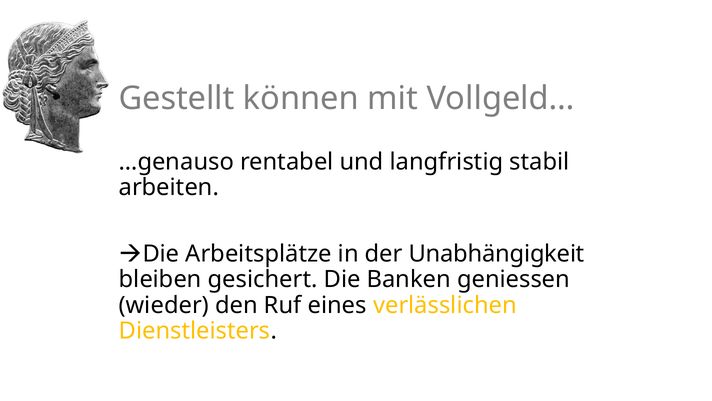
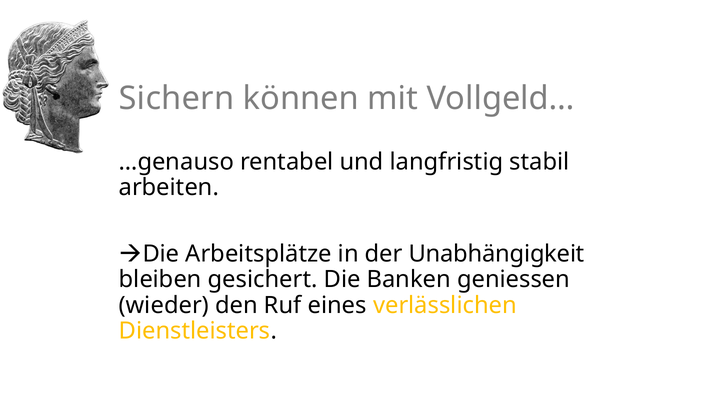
Gestellt: Gestellt -> Sichern
